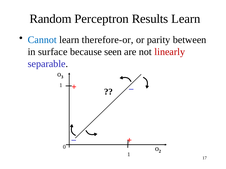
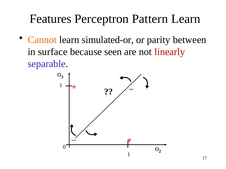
Random: Random -> Features
Results: Results -> Pattern
Cannot colour: blue -> orange
therefore-or: therefore-or -> simulated-or
